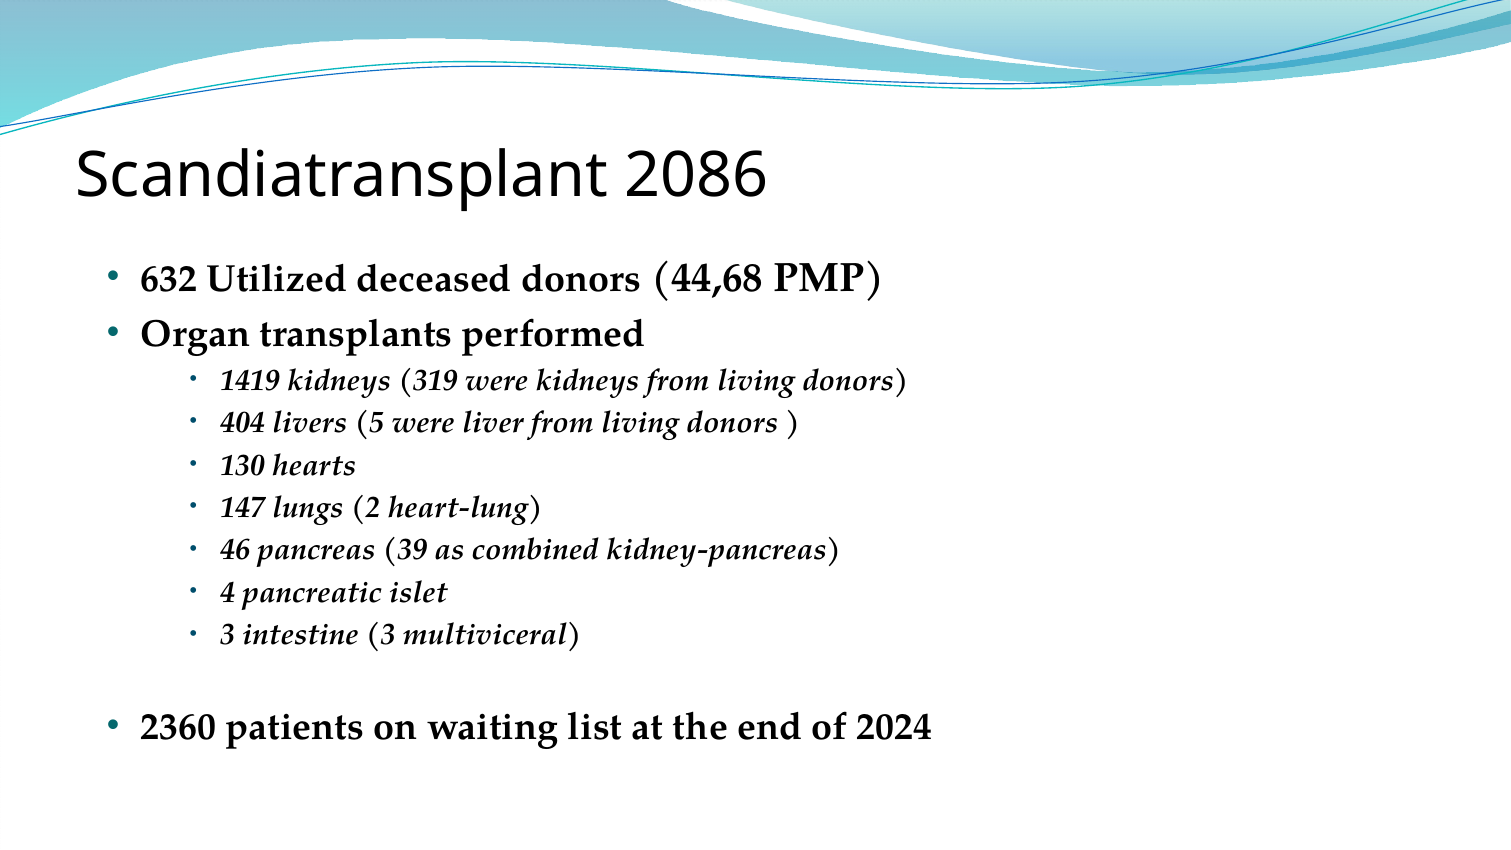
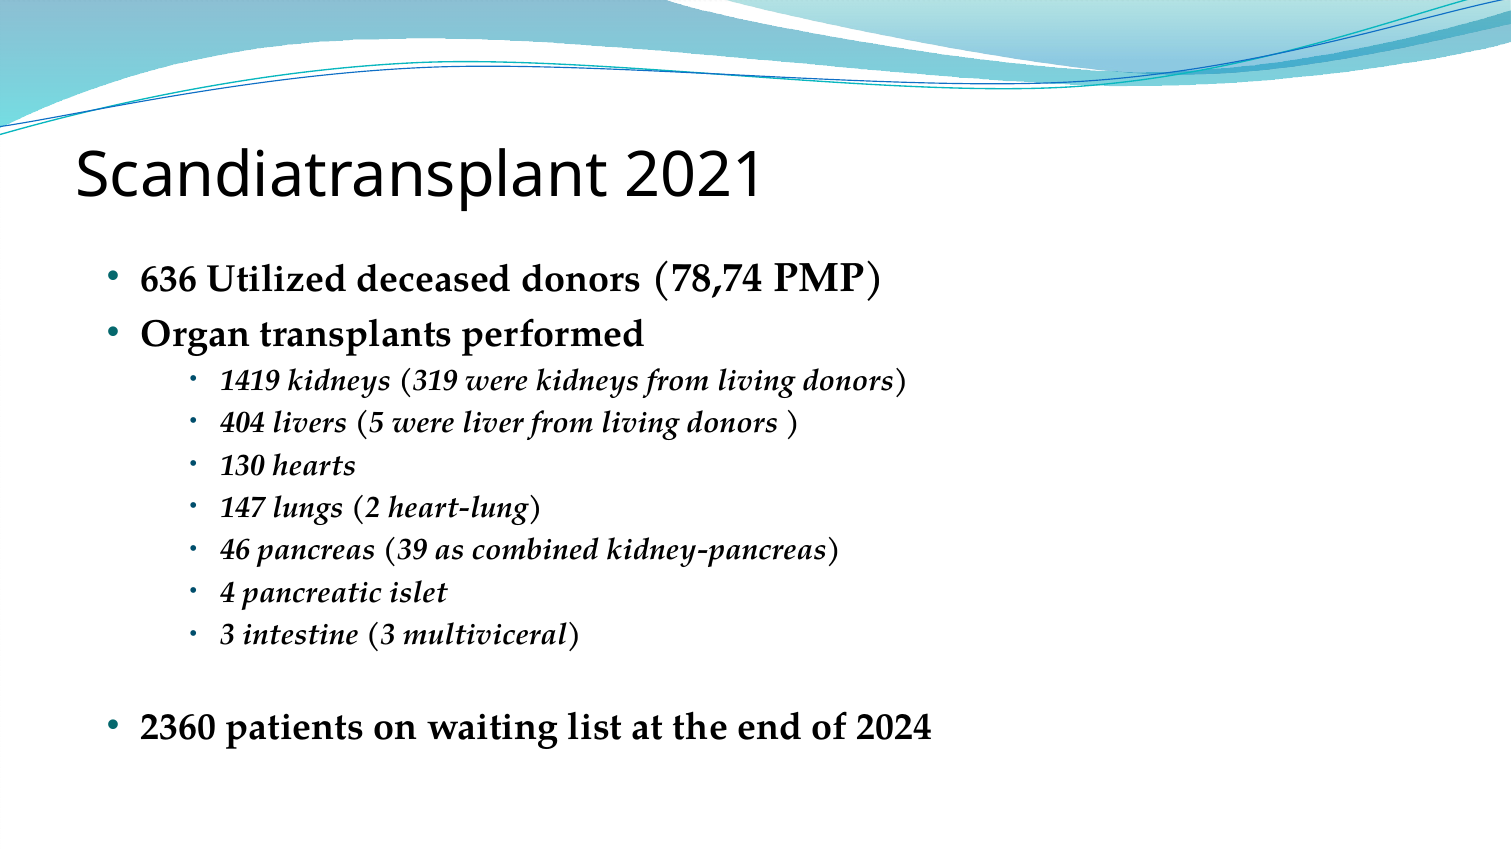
2086: 2086 -> 2021
632: 632 -> 636
44,68: 44,68 -> 78,74
